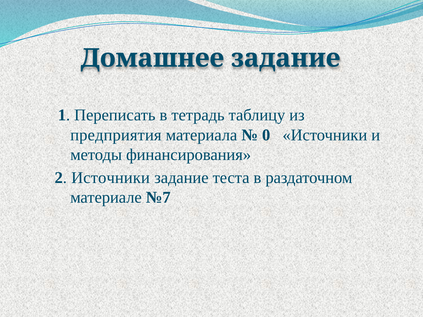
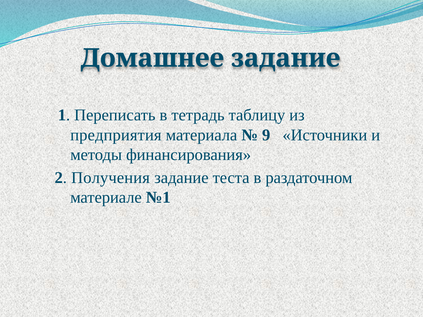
0: 0 -> 9
2 Источники: Источники -> Получения
№7: №7 -> №1
